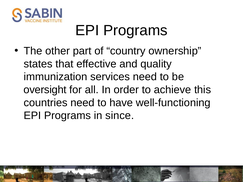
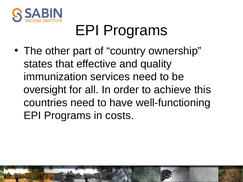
since: since -> costs
